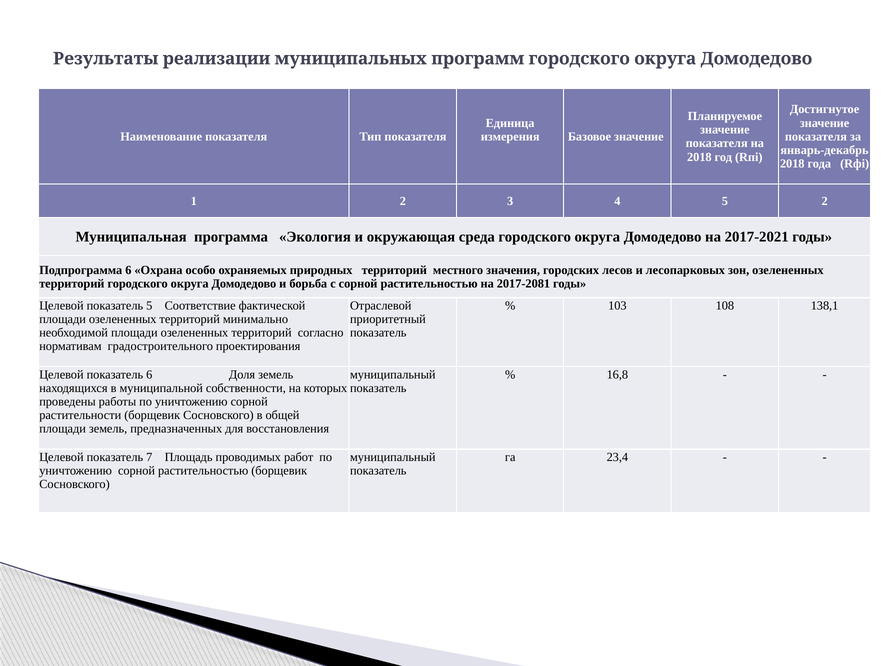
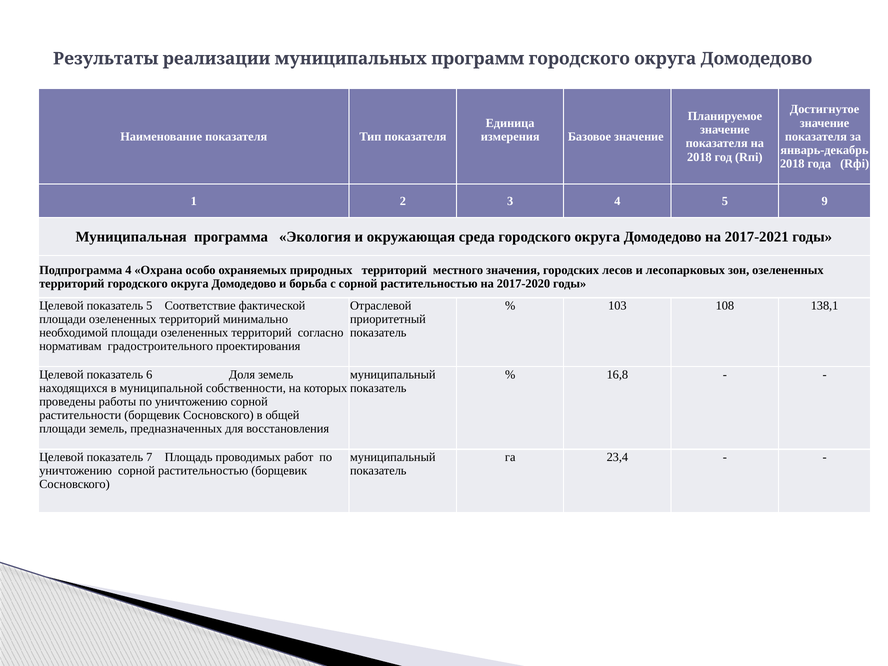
5 2: 2 -> 9
Подпрограмма 6: 6 -> 4
2017-2081: 2017-2081 -> 2017-2020
